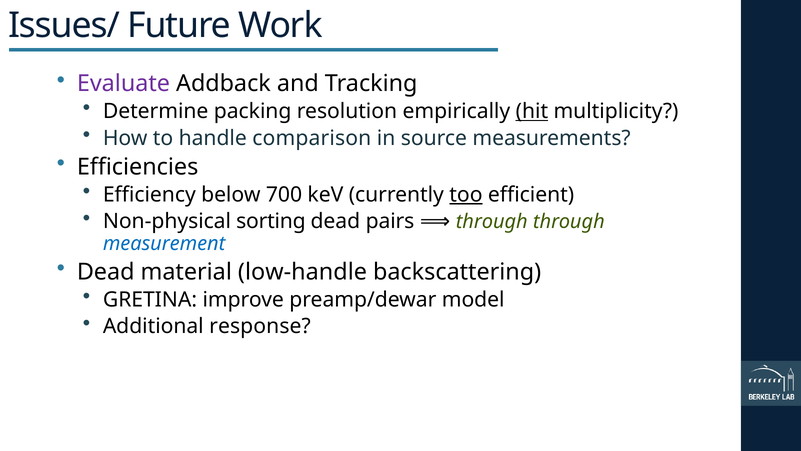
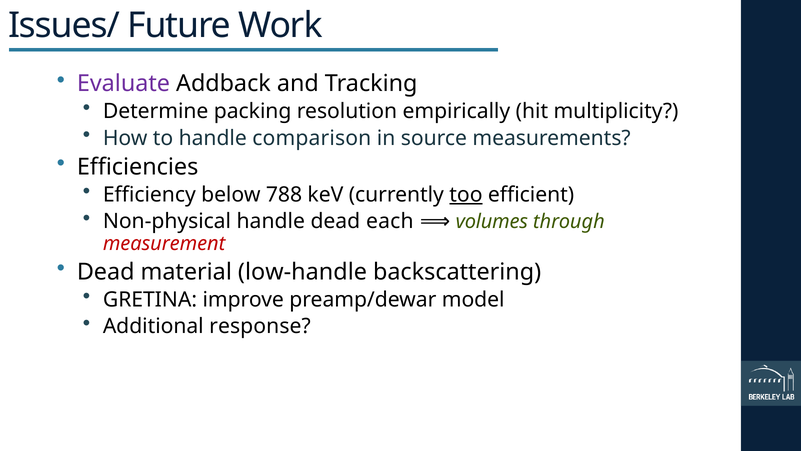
hit underline: present -> none
700: 700 -> 788
Non-physical sorting: sorting -> handle
pairs: pairs -> each
through at (492, 222): through -> volumes
measurement colour: blue -> red
